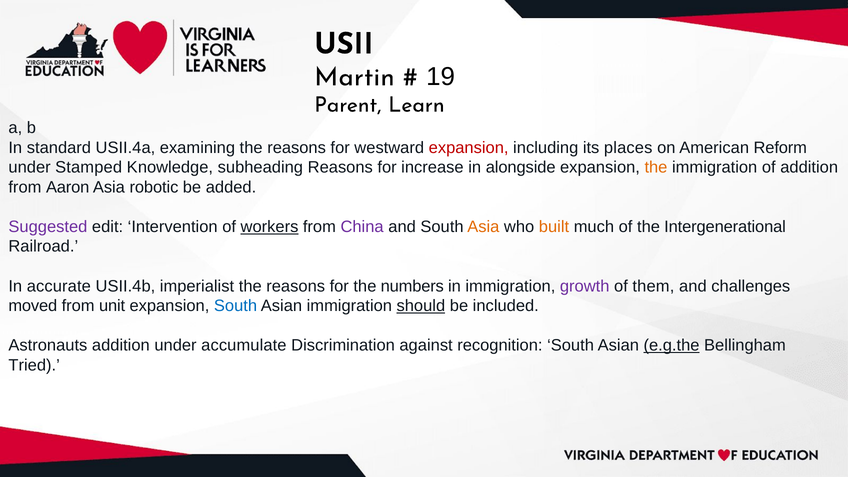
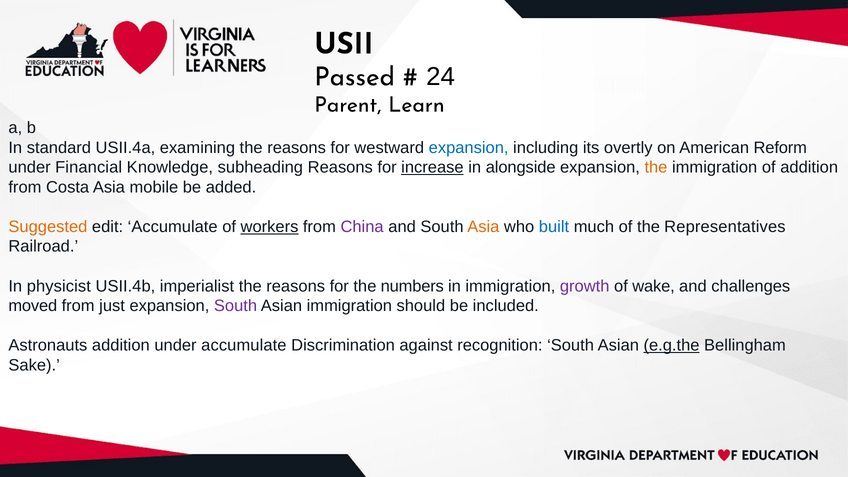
Martin: Martin -> Passed
19: 19 -> 24
expansion at (469, 148) colour: red -> blue
places: places -> overtly
Stamped: Stamped -> Financial
increase underline: none -> present
Aaron: Aaron -> Costa
robotic: robotic -> mobile
Suggested colour: purple -> orange
edit Intervention: Intervention -> Accumulate
built colour: orange -> blue
Intergenerational: Intergenerational -> Representatives
accurate: accurate -> physicist
them: them -> wake
unit: unit -> just
South at (236, 306) colour: blue -> purple
should underline: present -> none
Tried: Tried -> Sake
